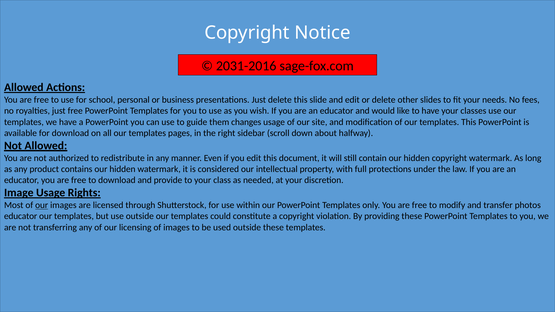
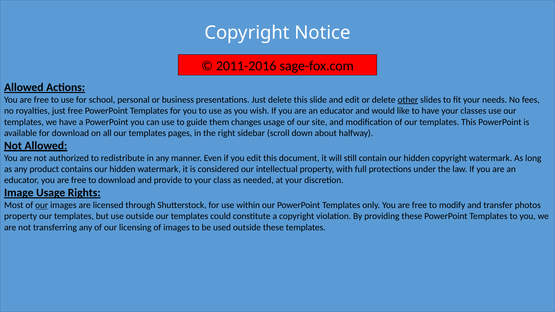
2031-2016: 2031-2016 -> 2011-2016
other underline: none -> present
educator at (21, 216): educator -> property
